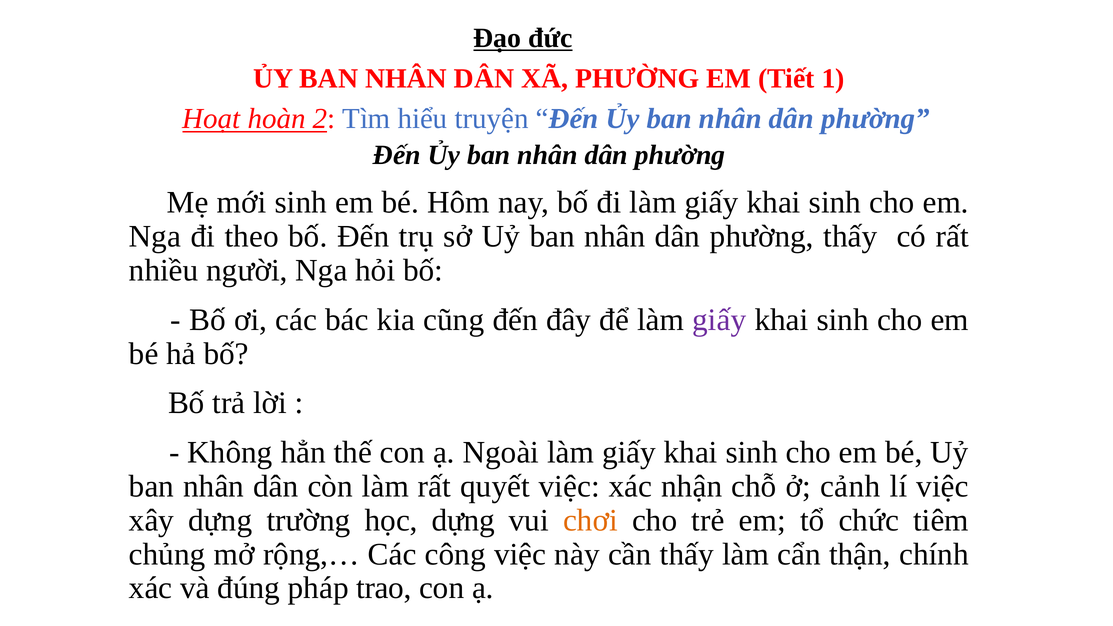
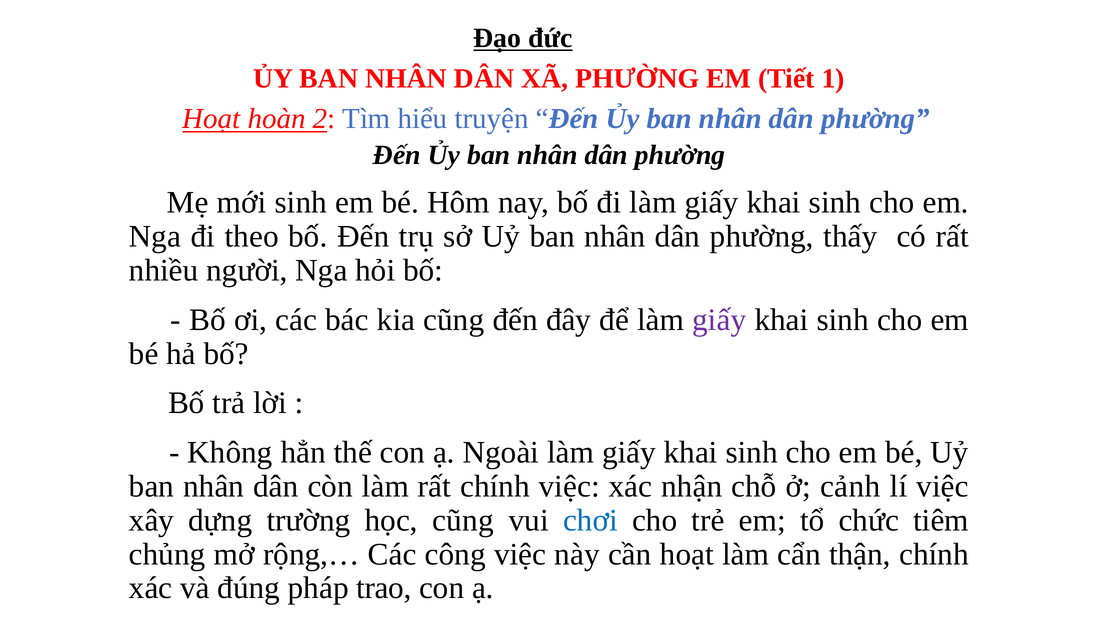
rất quyết: quyết -> chính
học dựng: dựng -> cũng
chơi colour: orange -> blue
cần thấy: thấy -> hoạt
